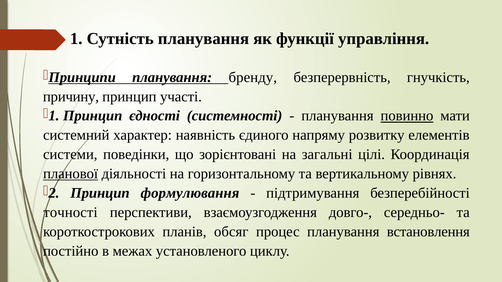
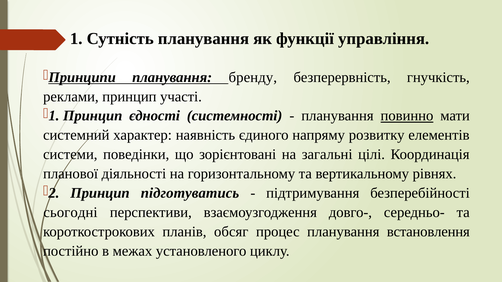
причину: причину -> реклами
планової underline: present -> none
формулювання: формулювання -> підготуватись
точності: точності -> сьогодні
